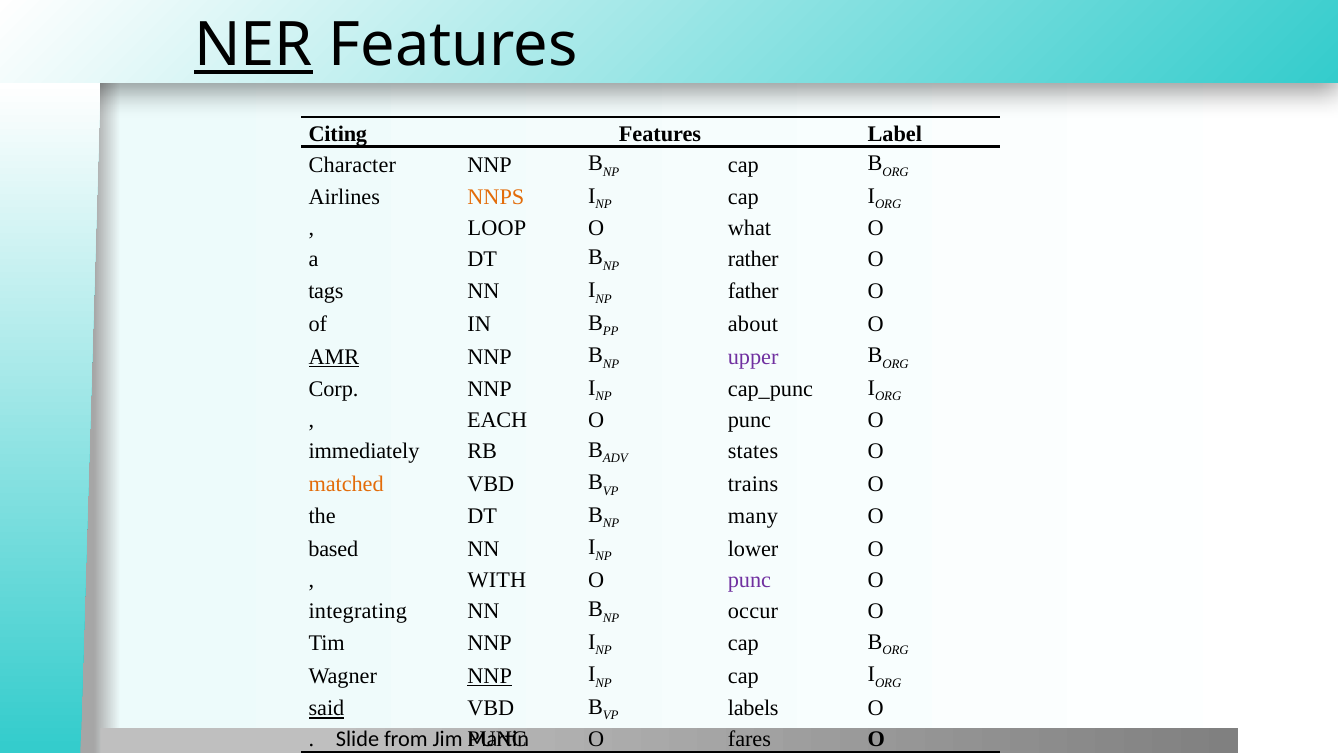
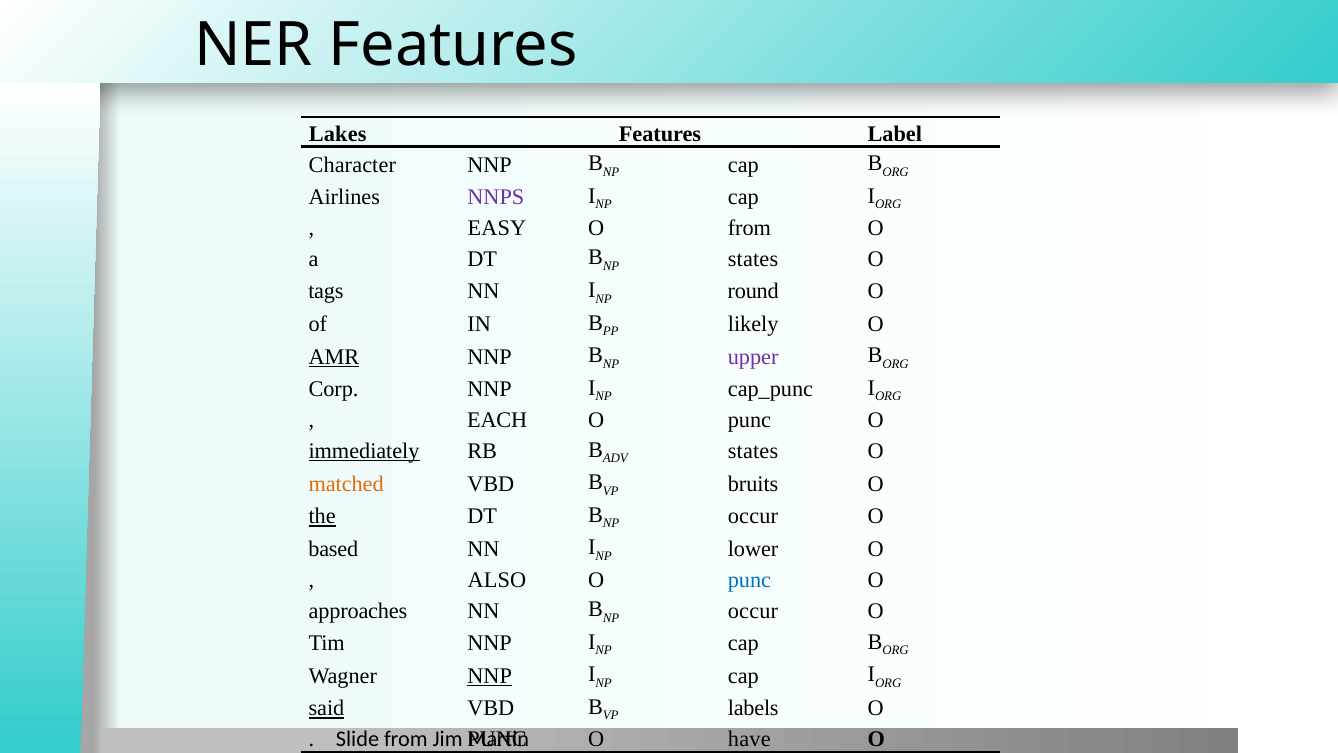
NER underline: present -> none
Citing: Citing -> Lakes
NNPS colour: orange -> purple
LOOP: LOOP -> EASY
O what: what -> from
rather at (753, 259): rather -> states
father: father -> round
about: about -> likely
immediately underline: none -> present
trains: trains -> bruits
the underline: none -> present
many at (753, 516): many -> occur
WITH: WITH -> ALSO
punc at (749, 579) colour: purple -> blue
integrating: integrating -> approaches
fares: fares -> have
